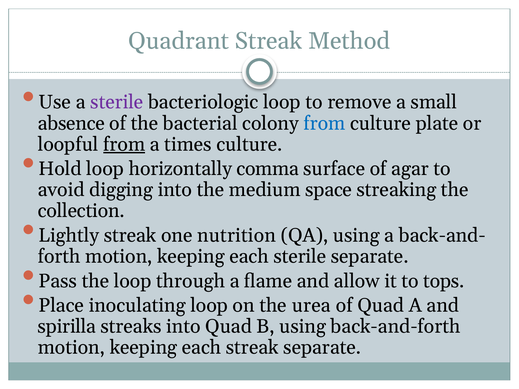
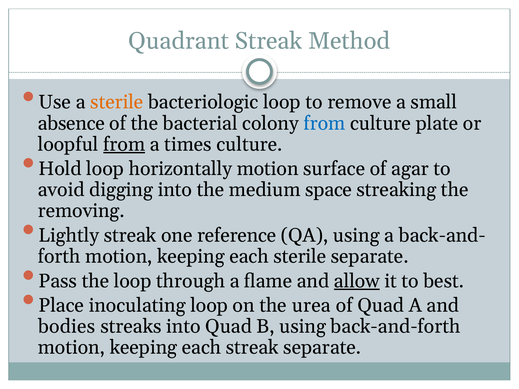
sterile at (117, 102) colour: purple -> orange
horizontally comma: comma -> motion
collection: collection -> removing
nutrition: nutrition -> reference
allow underline: none -> present
tops: tops -> best
spirilla: spirilla -> bodies
